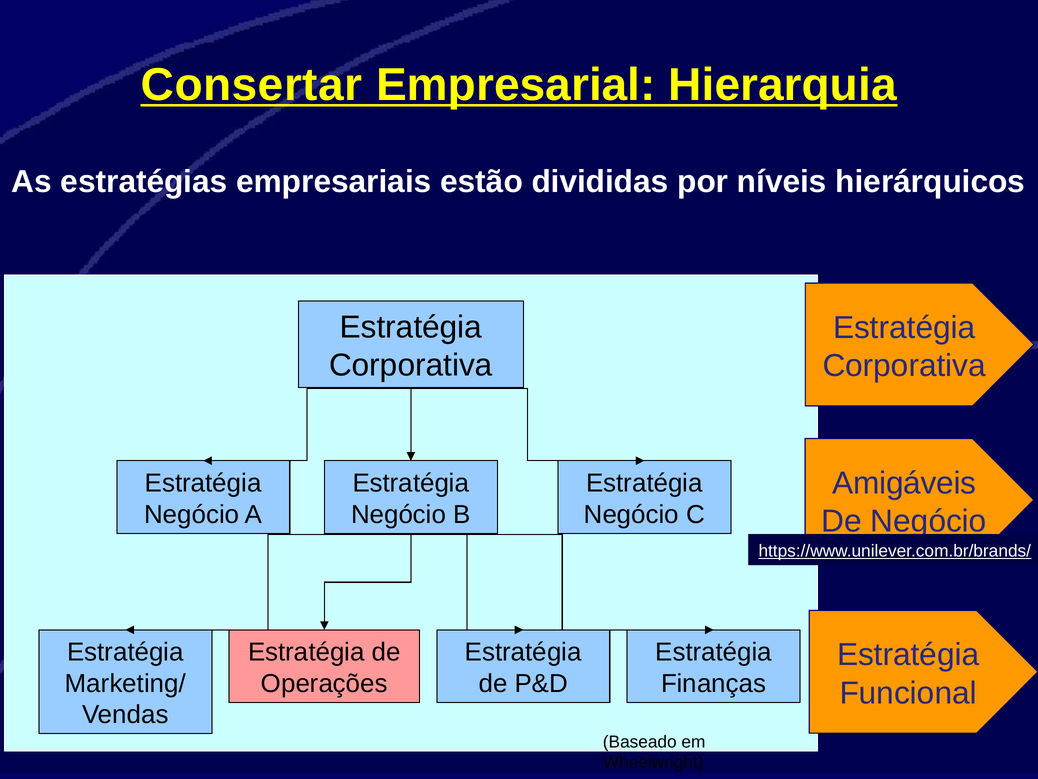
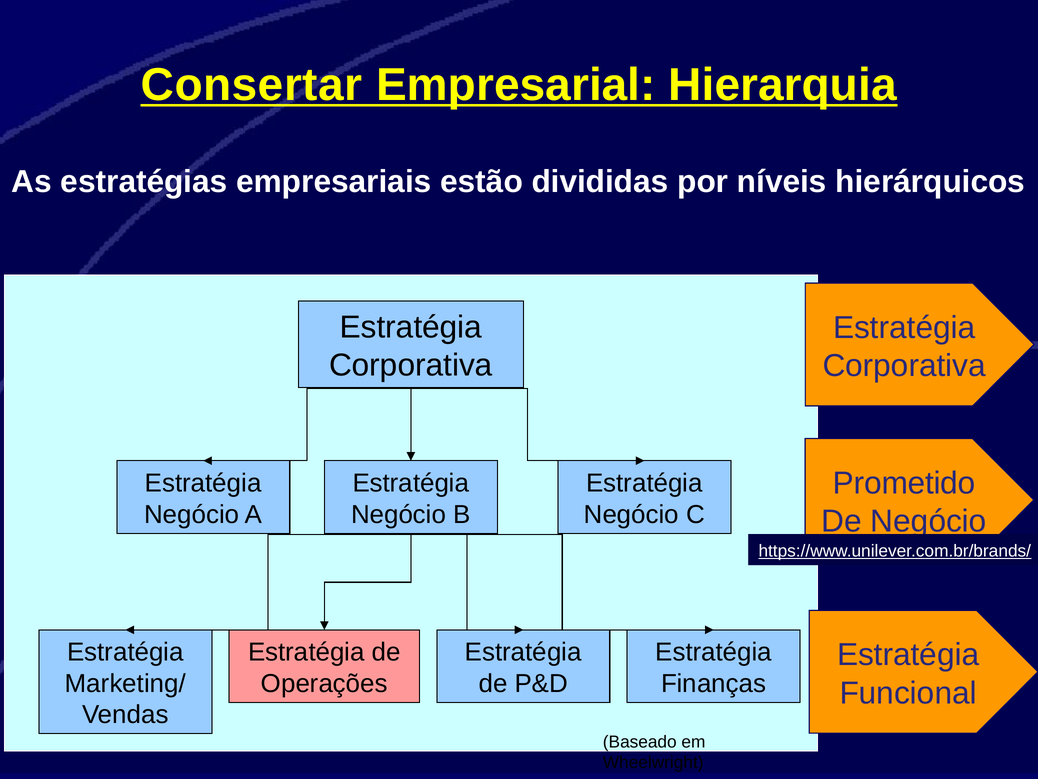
Amigáveis: Amigáveis -> Prometido
